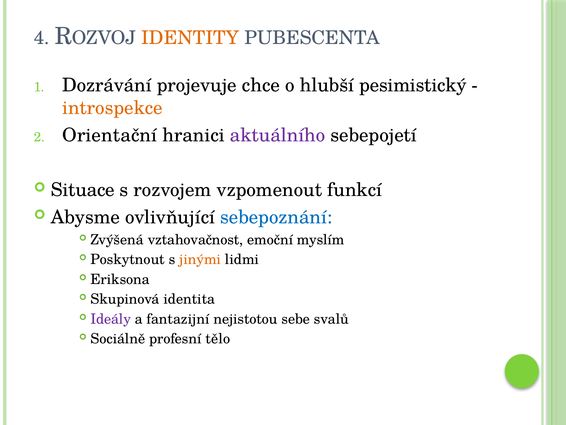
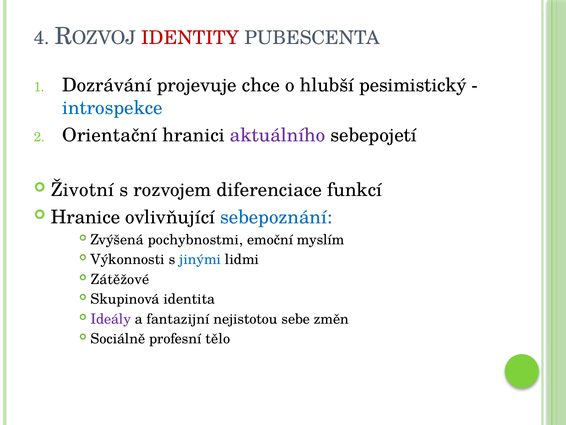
IDENTITY colour: orange -> red
introspekce colour: orange -> blue
Situace: Situace -> Životní
vzpomenout: vzpomenout -> diferenciace
Abysme: Abysme -> Hranice
vztahovačnost: vztahovačnost -> pochybnostmi
Poskytnout: Poskytnout -> Výkonnosti
jinými colour: orange -> blue
Eriksona: Eriksona -> Zátěžové
svalů: svalů -> změn
